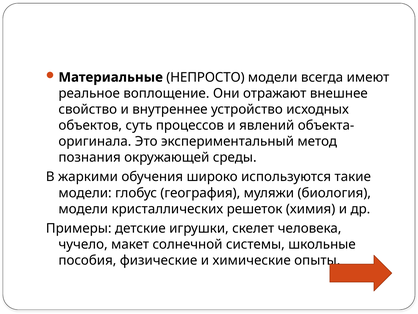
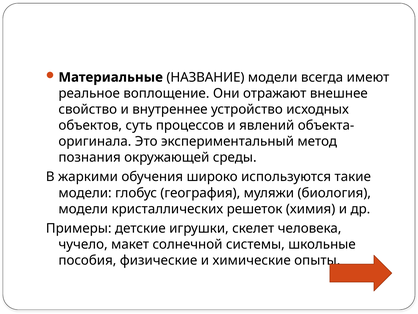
НЕПРОСТО: НЕПРОСТО -> НАЗВАНИЕ
